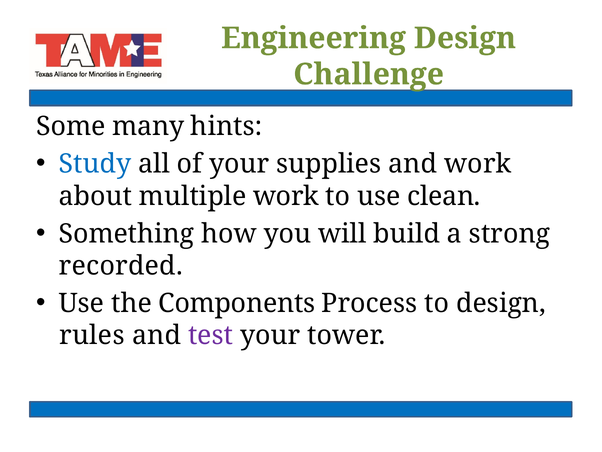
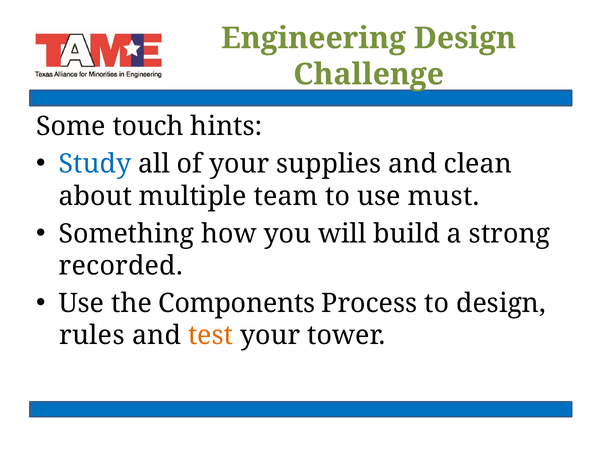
many: many -> touch
and work: work -> clean
multiple work: work -> team
clean: clean -> must
test colour: purple -> orange
